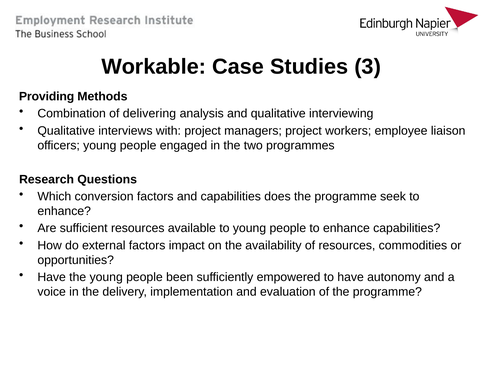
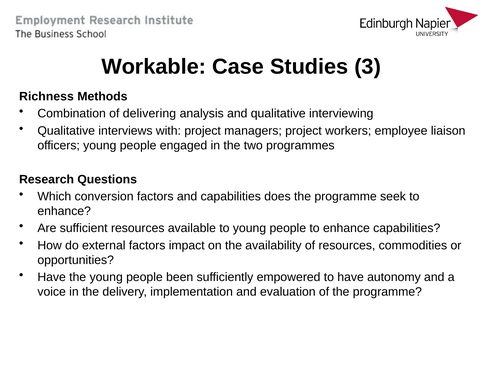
Providing: Providing -> Richness
